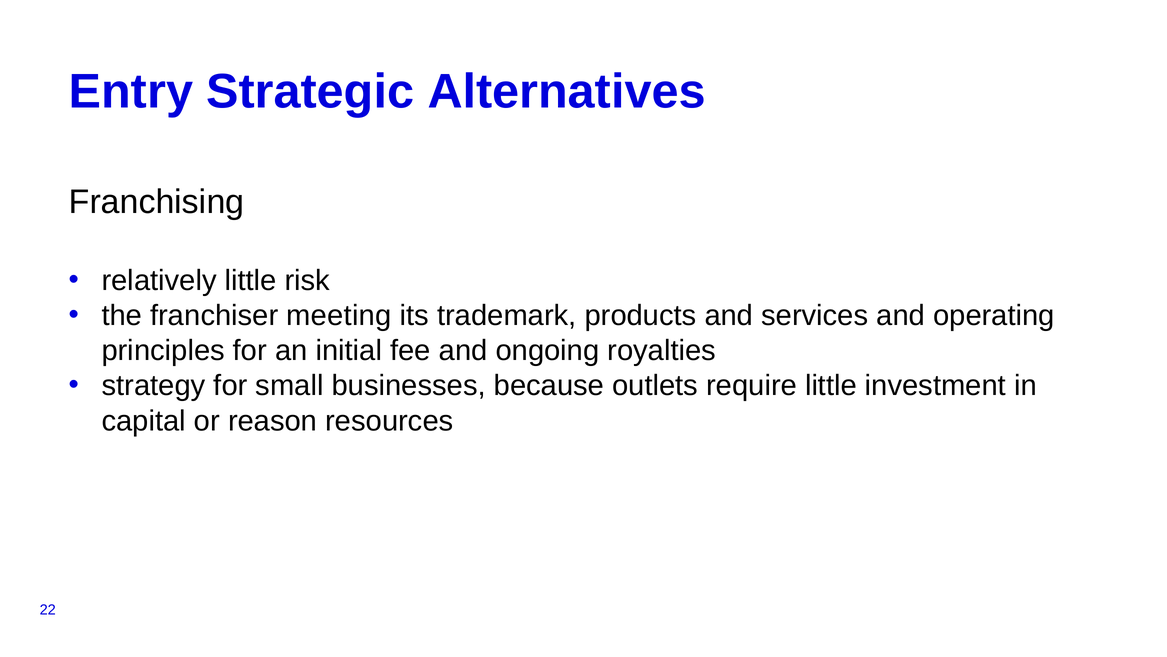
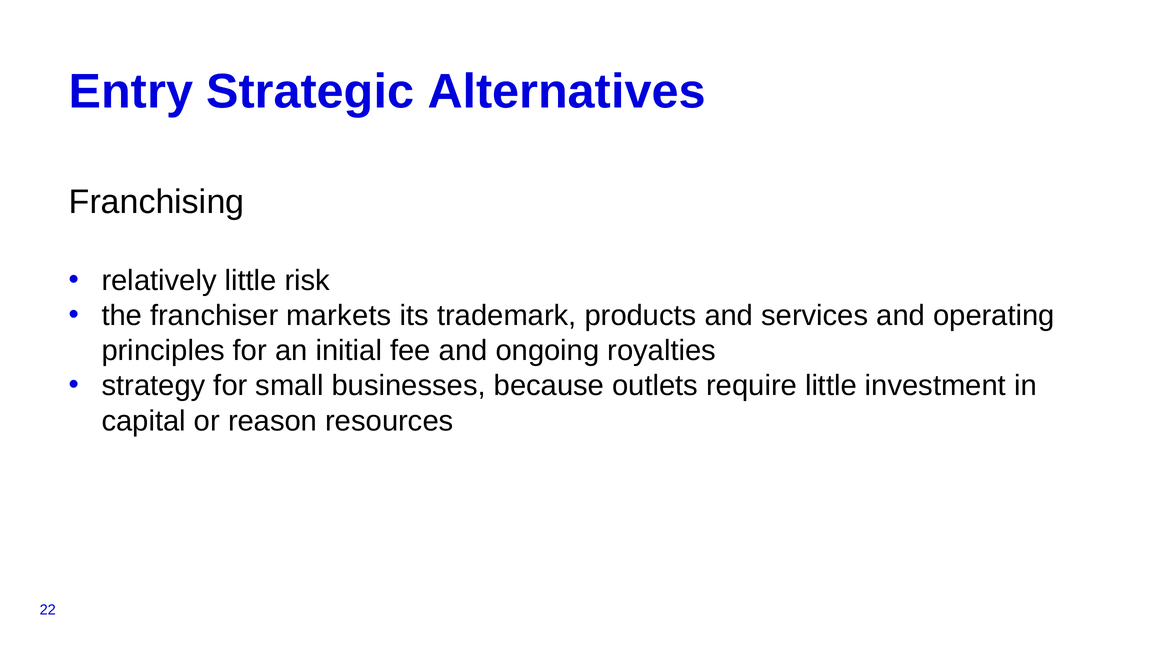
meeting: meeting -> markets
